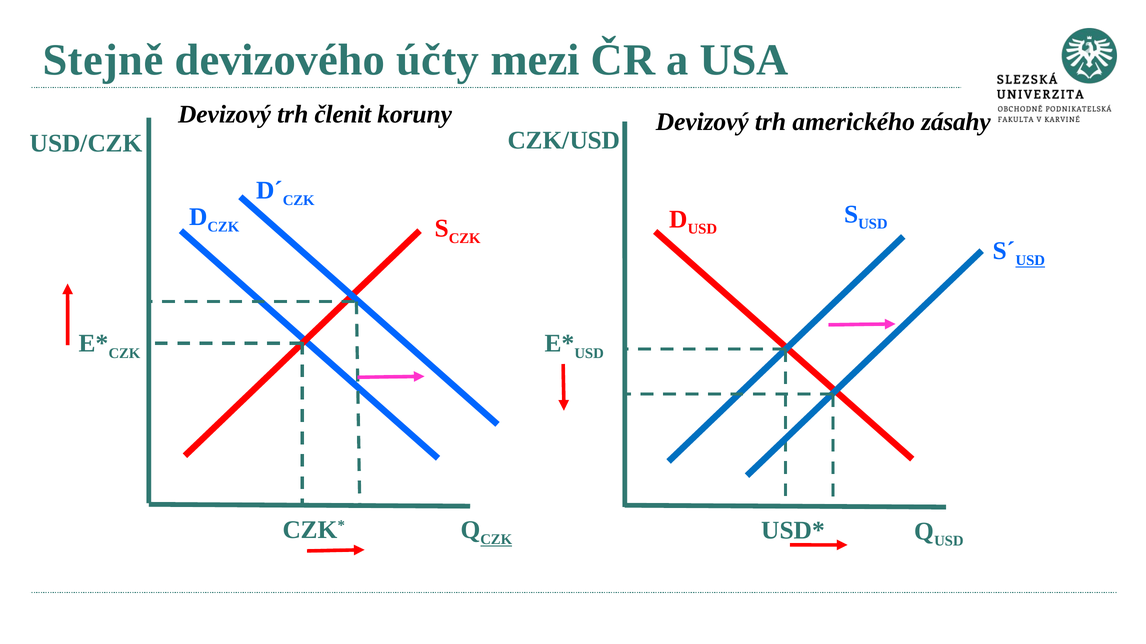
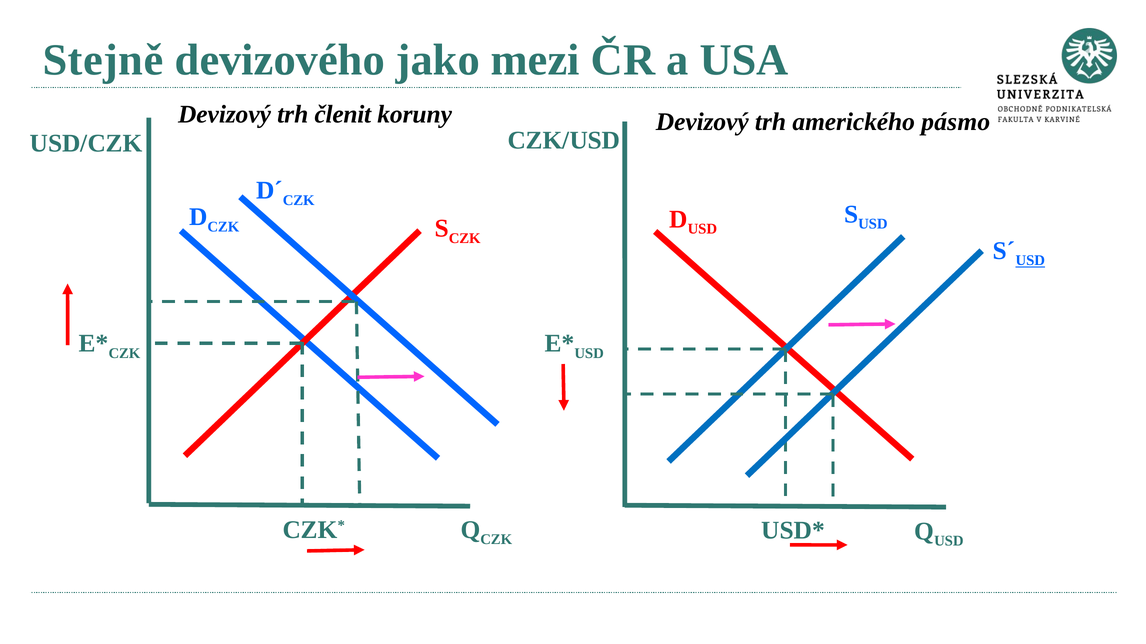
účty: účty -> jako
zásahy: zásahy -> pásmo
CZK at (496, 540) underline: present -> none
